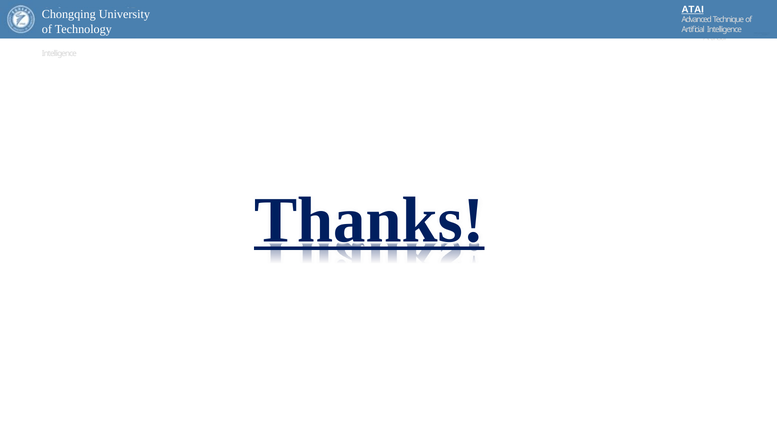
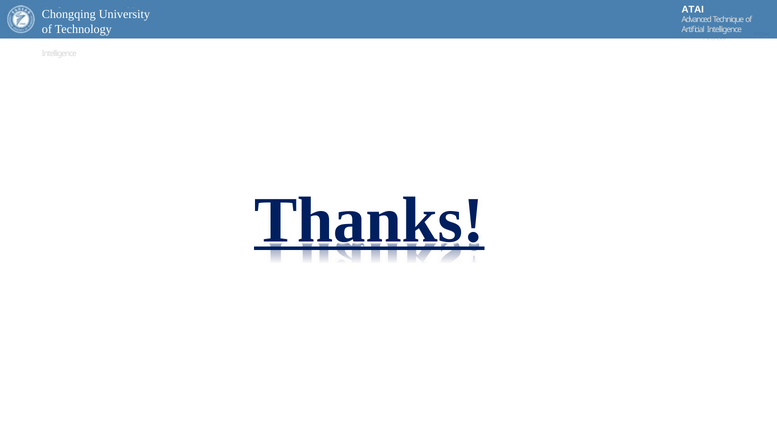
ATAI at (693, 10) underline: present -> none
